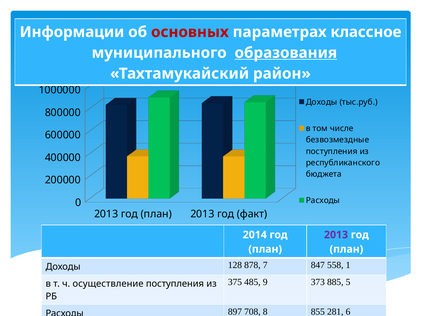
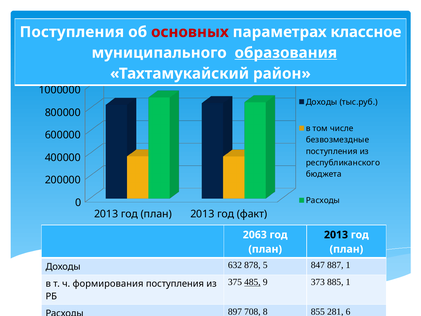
Информации at (72, 32): Информации -> Поступления
2014: 2014 -> 2063
2013 at (336, 235) colour: purple -> black
128: 128 -> 632
878 7: 7 -> 5
558: 558 -> 887
485 underline: none -> present
885 5: 5 -> 1
осуществление: осуществление -> формирования
